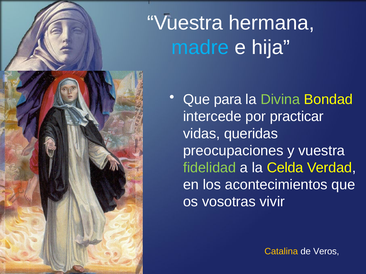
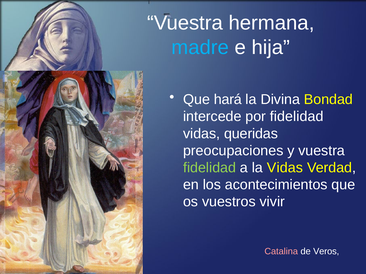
para: para -> hará
Divina colour: light green -> white
por practicar: practicar -> fidelidad
la Celda: Celda -> Vidas
vosotras: vosotras -> vuestros
Catalina colour: yellow -> pink
